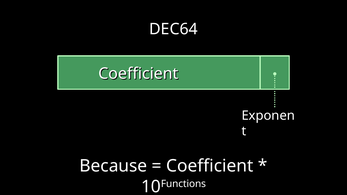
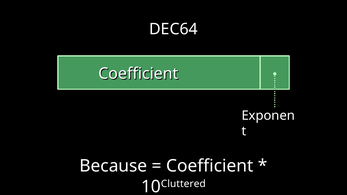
Functions: Functions -> Cluttered
